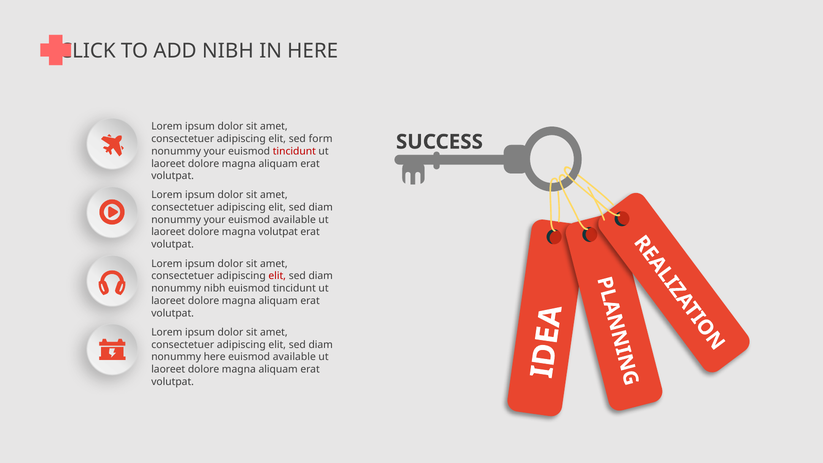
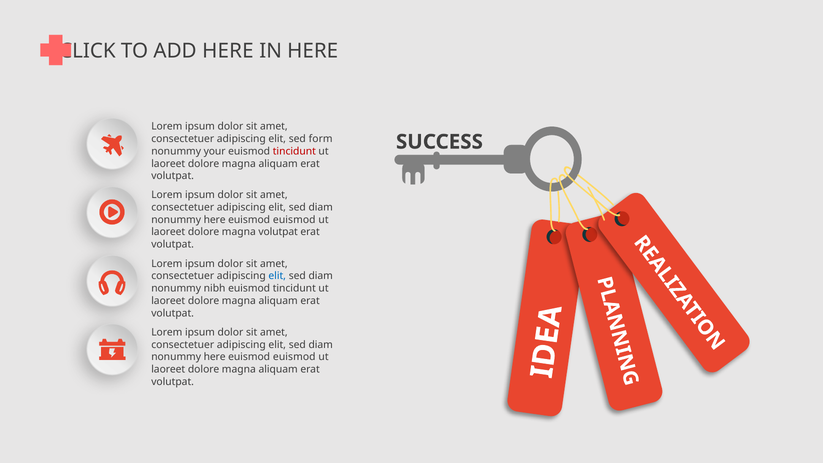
ADD NIBH: NIBH -> HERE
your at (215, 220): your -> here
available at (294, 220): available -> euismod
elit at (277, 276) colour: red -> blue
available at (294, 357): available -> euismod
